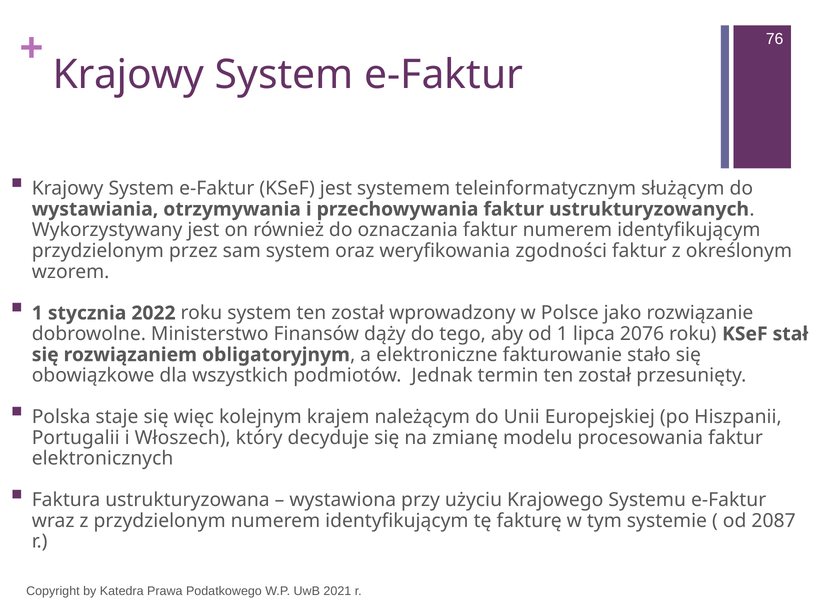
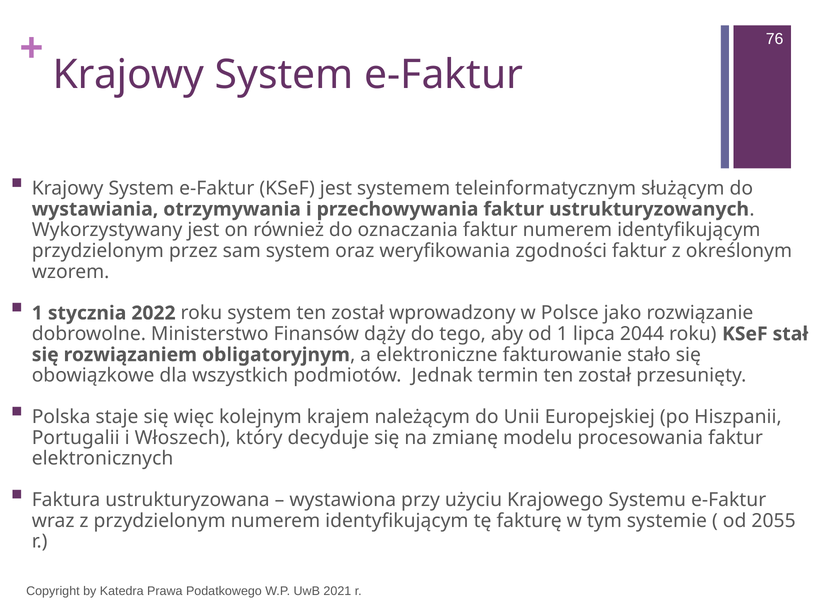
2076: 2076 -> 2044
2087: 2087 -> 2055
